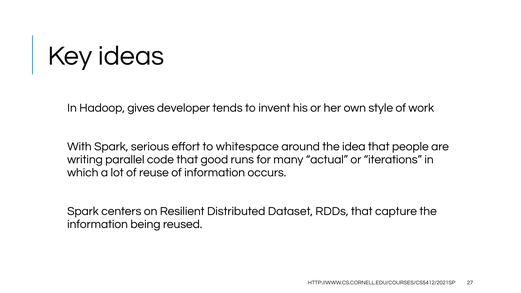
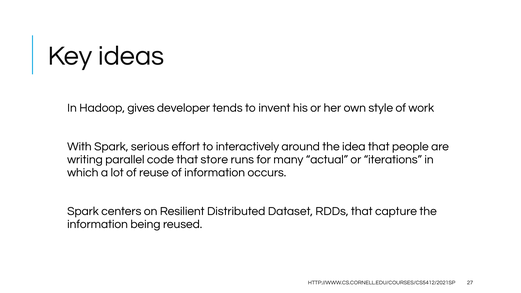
whitespace: whitespace -> interactively
good: good -> store
